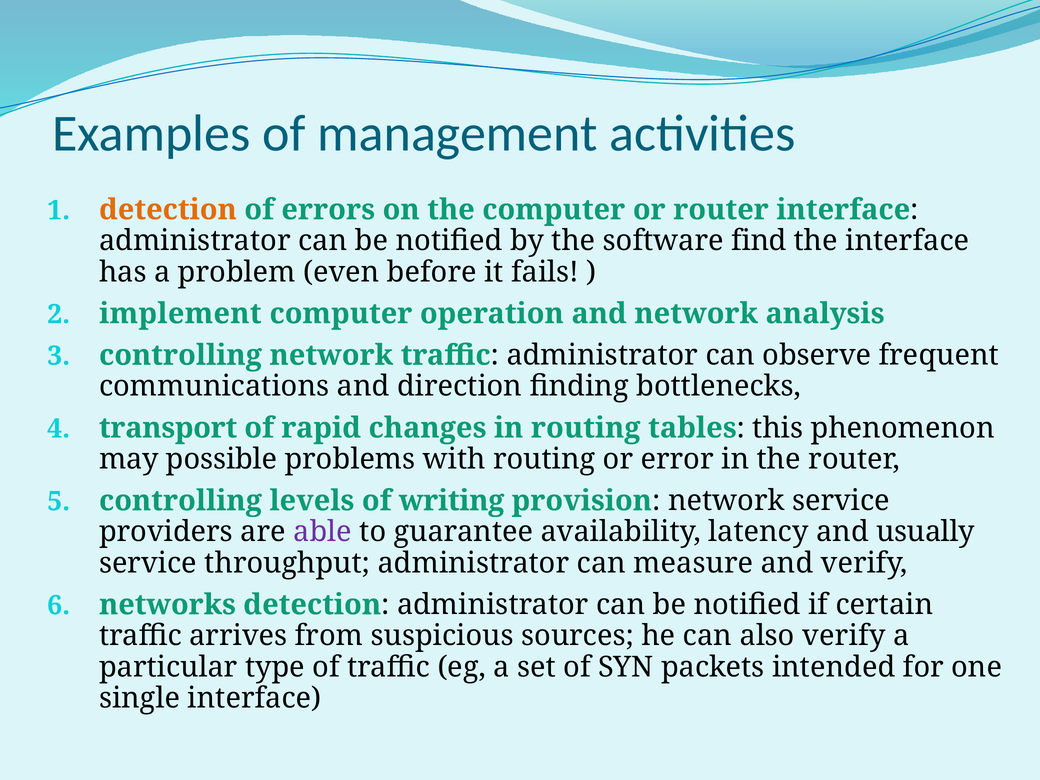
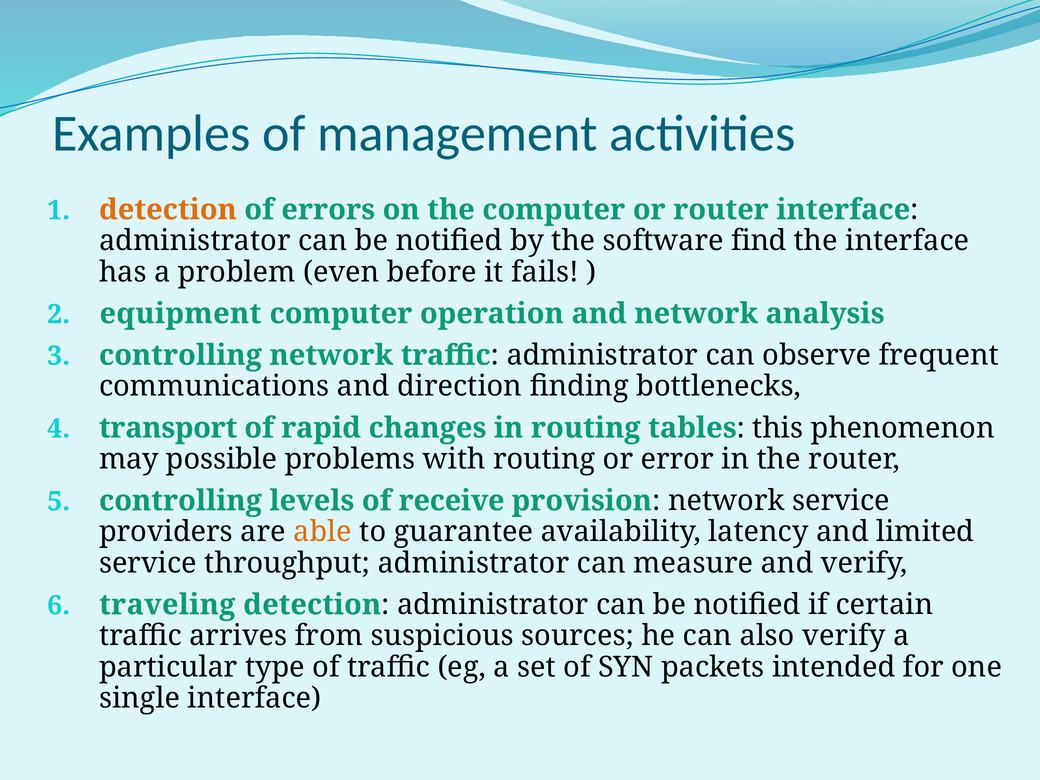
implement: implement -> equipment
writing: writing -> receive
able colour: purple -> orange
usually: usually -> limited
networks: networks -> traveling
